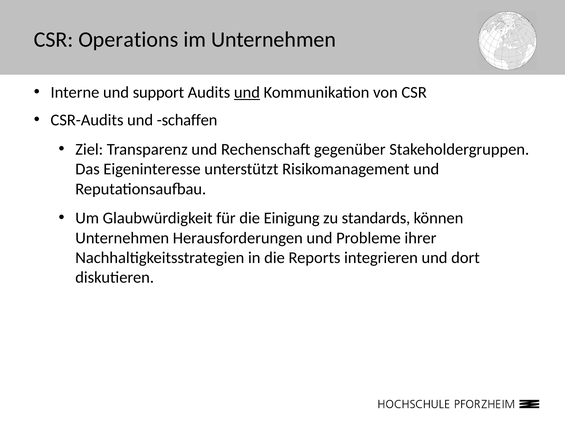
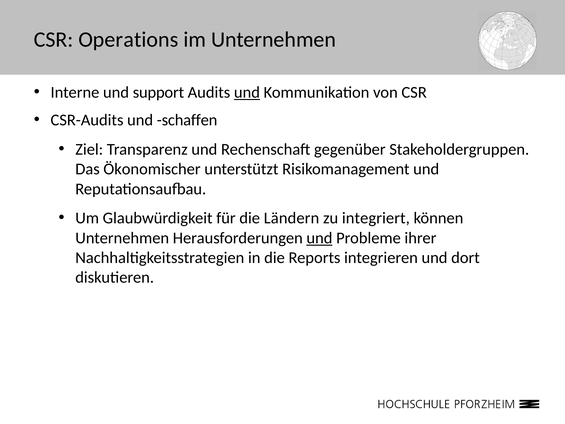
Eigeninteresse: Eigeninteresse -> Ökonomischer
Einigung: Einigung -> Ländern
standards: standards -> integriert
und at (319, 238) underline: none -> present
